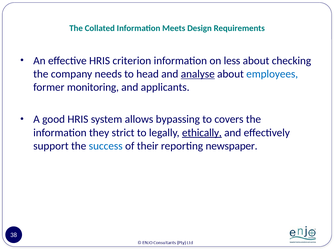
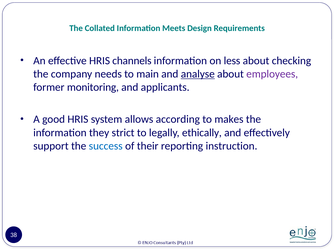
criterion: criterion -> channels
head: head -> main
employees colour: blue -> purple
bypassing: bypassing -> according
covers: covers -> makes
ethically underline: present -> none
newspaper: newspaper -> instruction
